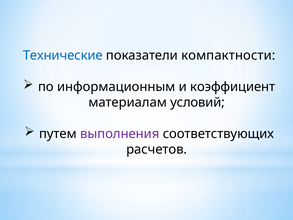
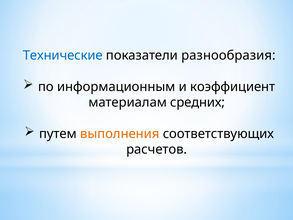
компактности: компактности -> разнообразия
условий: условий -> средних
выполнения colour: purple -> orange
